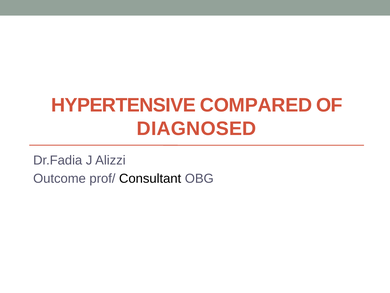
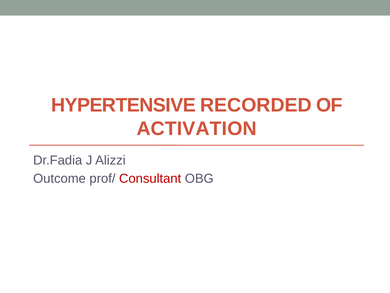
COMPARED: COMPARED -> RECORDED
DIAGNOSED: DIAGNOSED -> ACTIVATION
Consultant colour: black -> red
